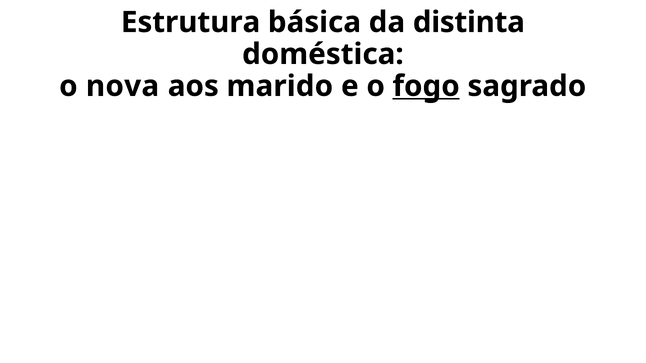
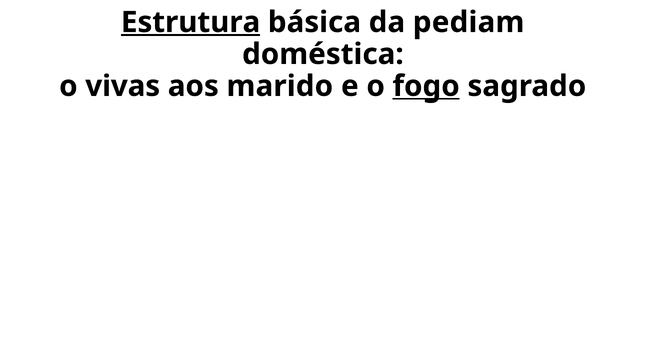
Estrutura underline: none -> present
distinta: distinta -> pediam
nova: nova -> vivas
